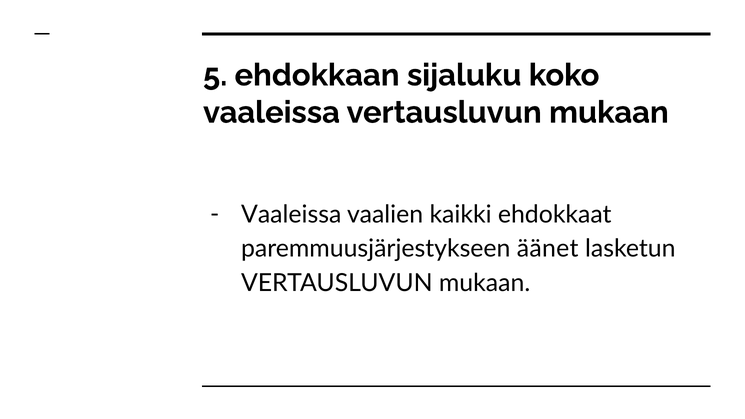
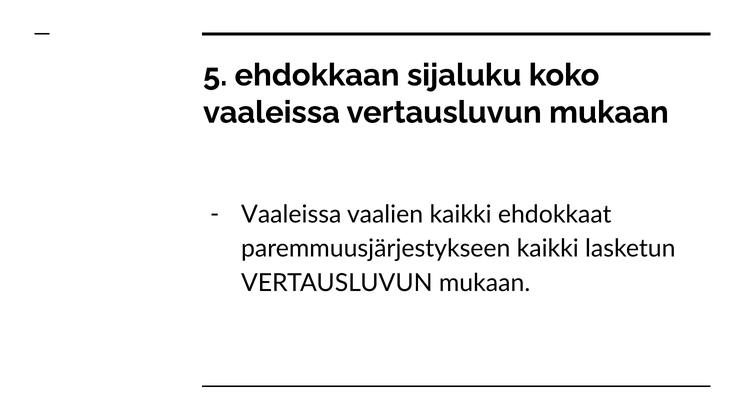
paremmuusjärjestykseen äänet: äänet -> kaikki
